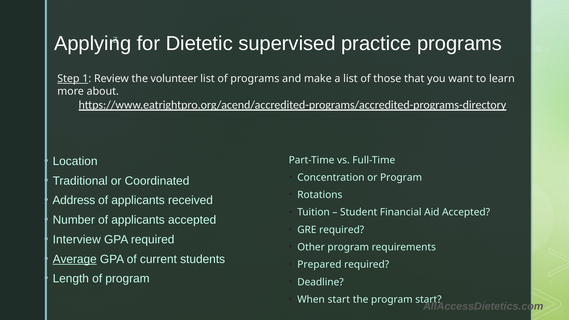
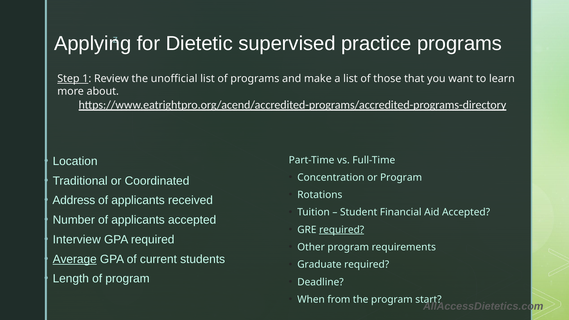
volunteer: volunteer -> unofficial
required at (342, 230) underline: none -> present
Prepared: Prepared -> Graduate
When start: start -> from
